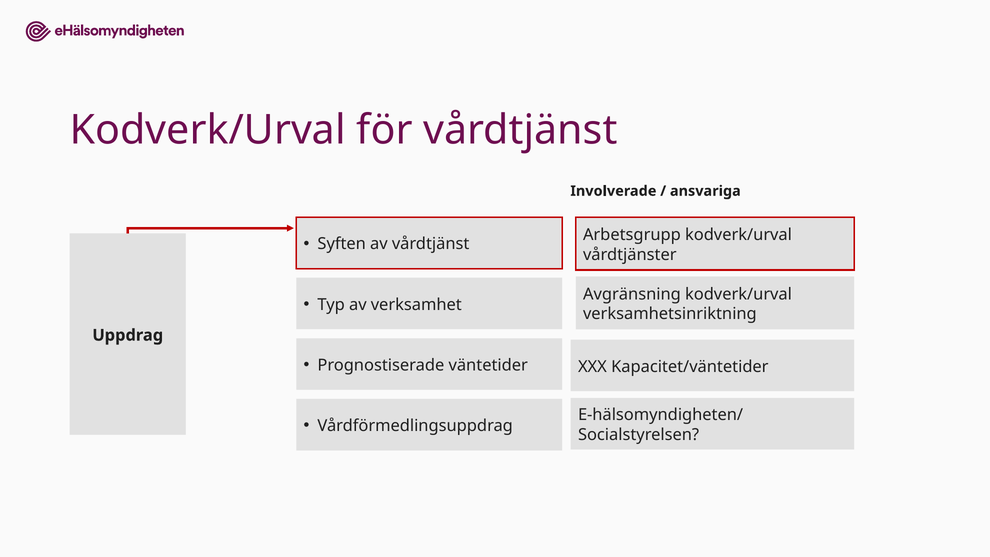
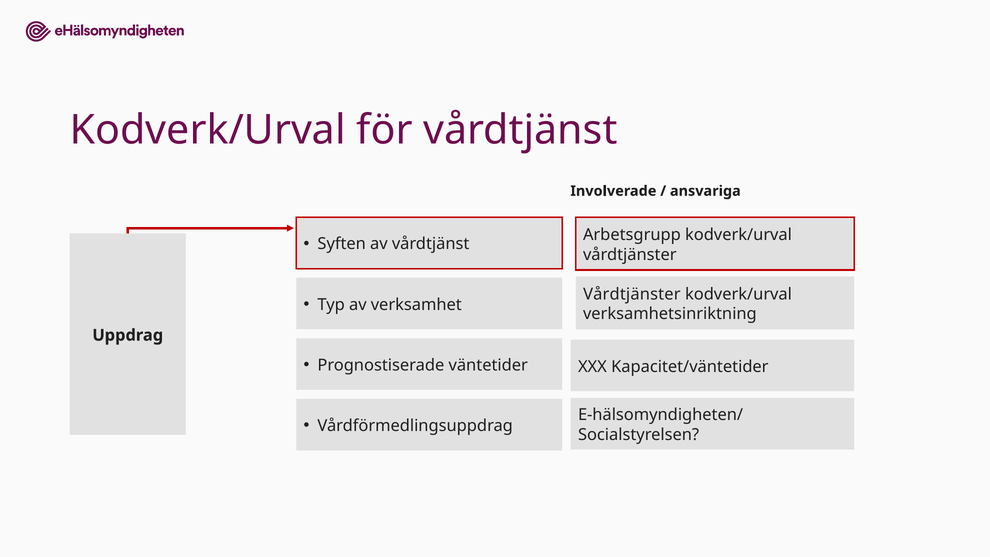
Avgränsning at (632, 294): Avgränsning -> Vårdtjänster
